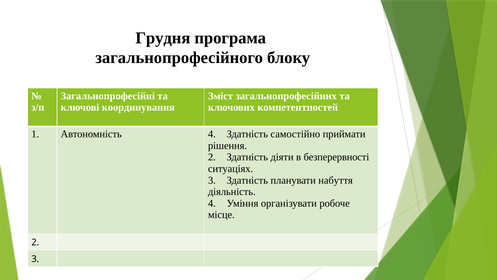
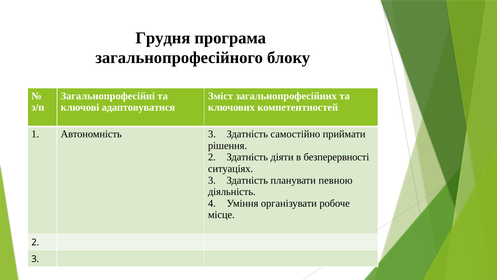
координування: координування -> адаптовуватися
Автономність 4: 4 -> 3
набуття: набуття -> певною
